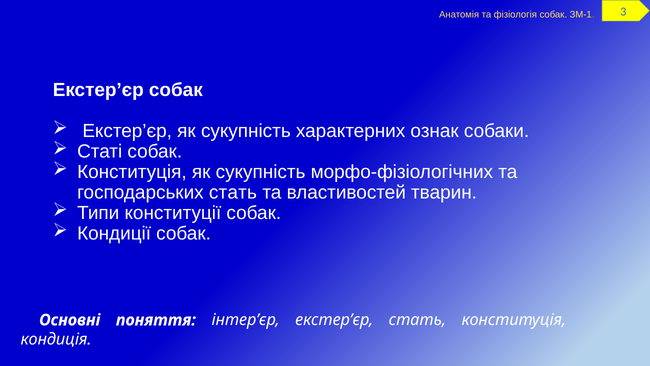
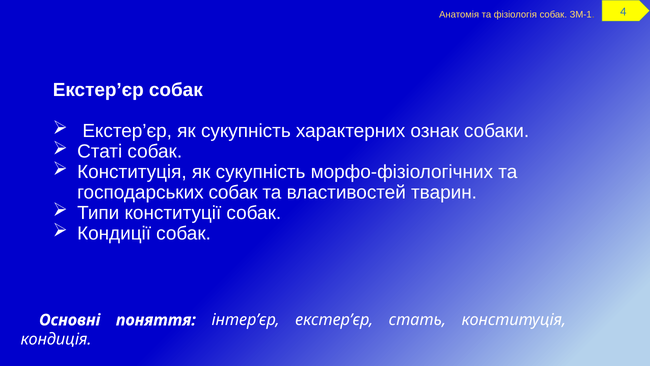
3: 3 -> 4
господарських стать: стать -> собак
